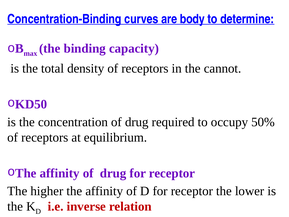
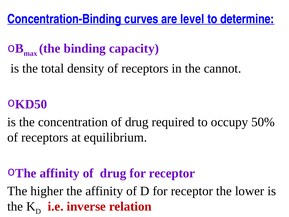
body: body -> level
